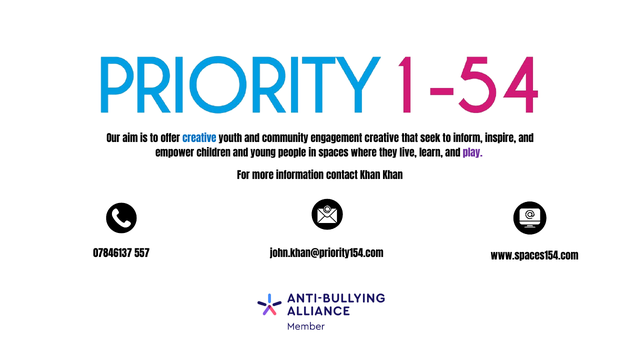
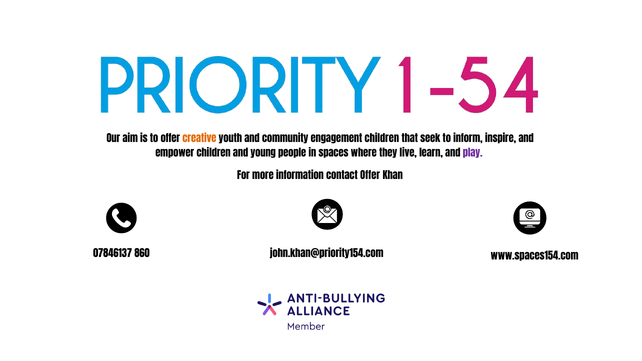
creative at (199, 139) colour: blue -> orange
engagement creative: creative -> children
contact Khan: Khan -> Offer
557: 557 -> 860
